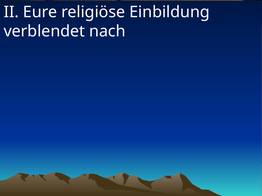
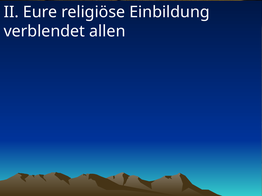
nach: nach -> allen
